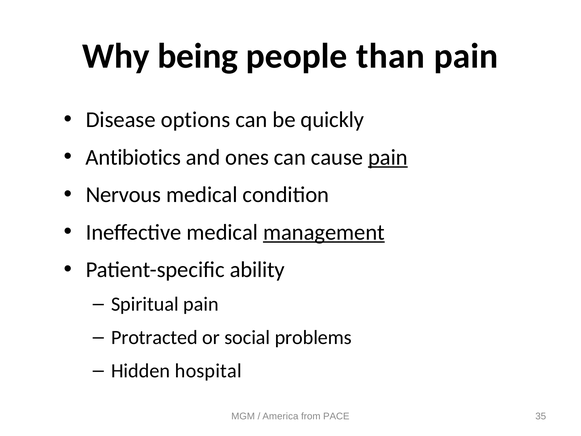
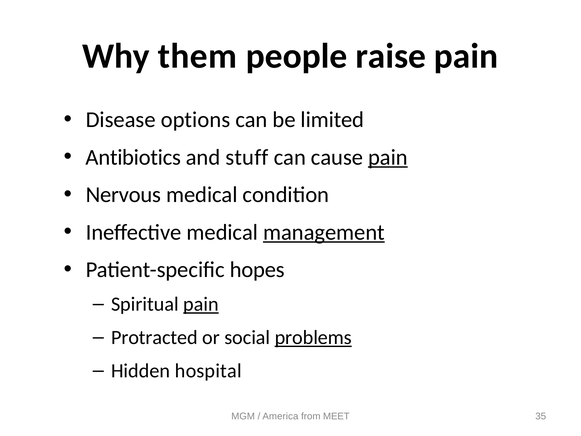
being: being -> them
than: than -> raise
quickly: quickly -> limited
ones: ones -> stuff
ability: ability -> hopes
pain at (201, 304) underline: none -> present
problems underline: none -> present
PACE: PACE -> MEET
